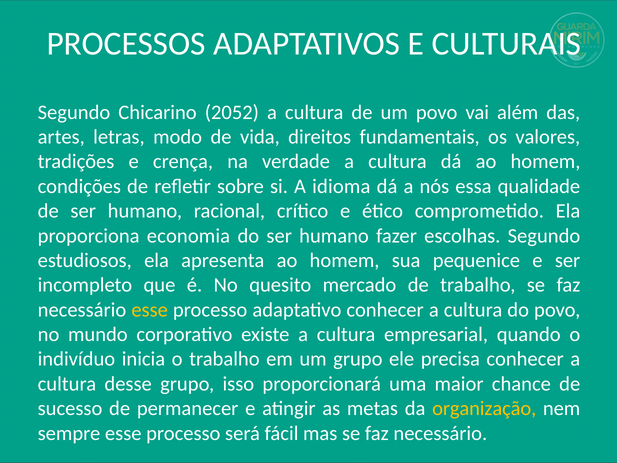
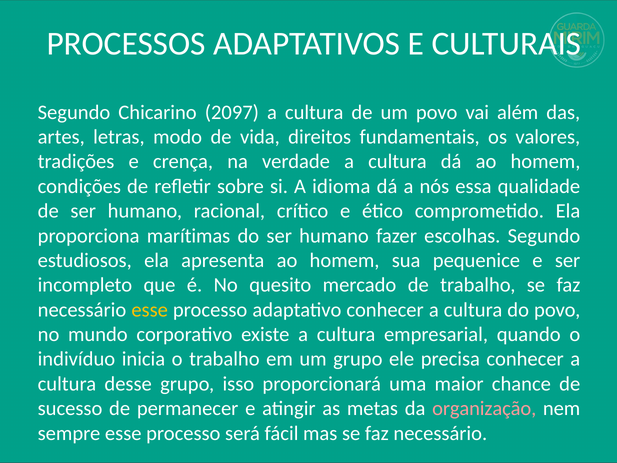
2052: 2052 -> 2097
economia: economia -> marítimas
organização colour: yellow -> pink
